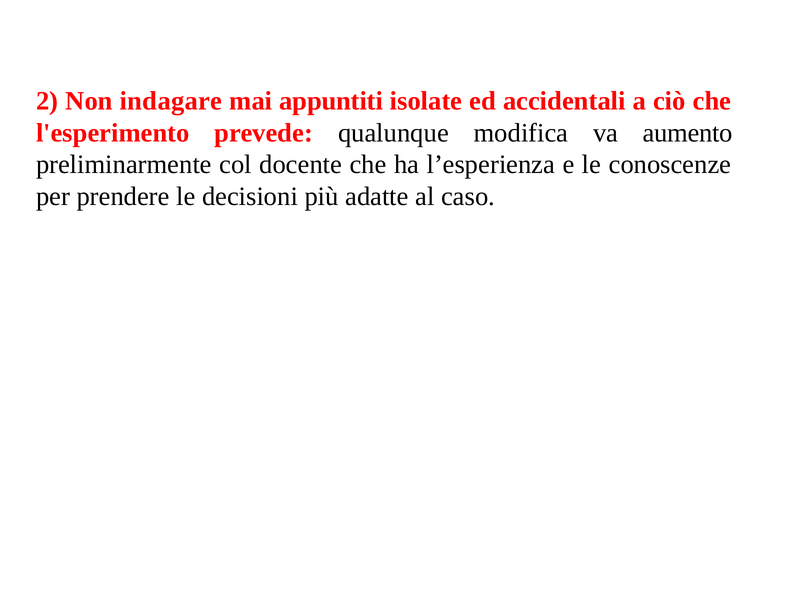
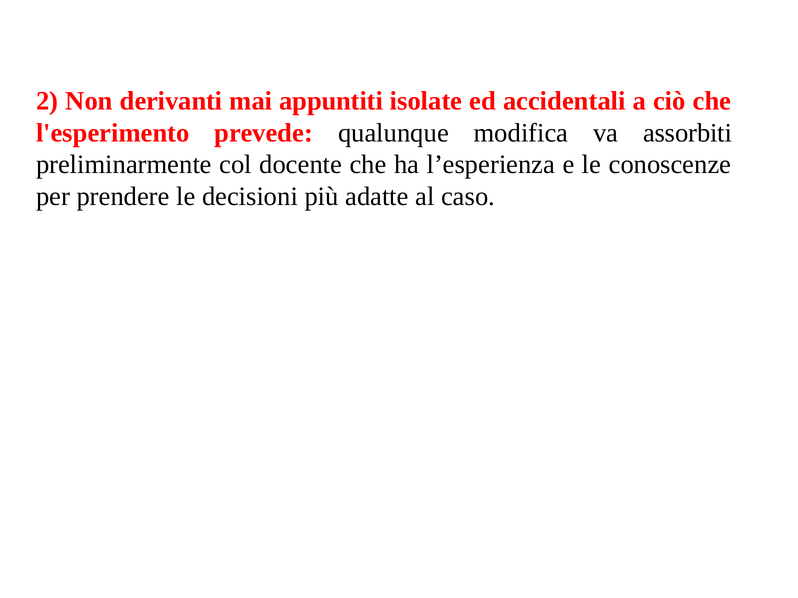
indagare: indagare -> derivanti
aumento: aumento -> assorbiti
